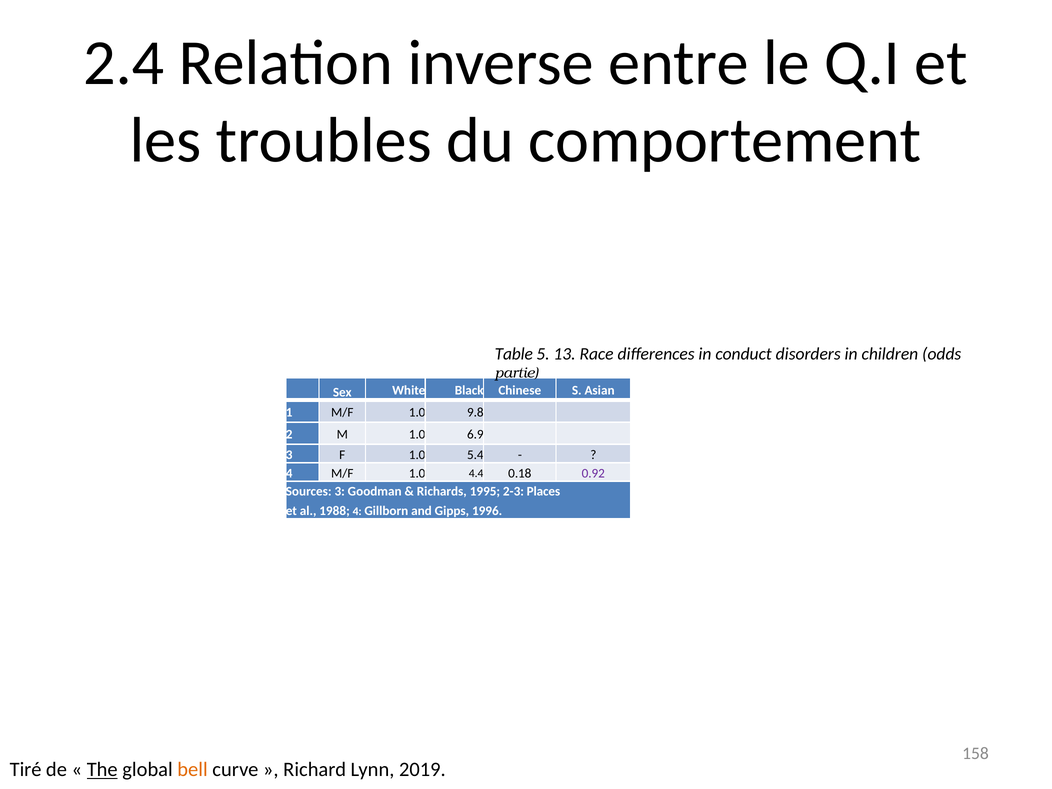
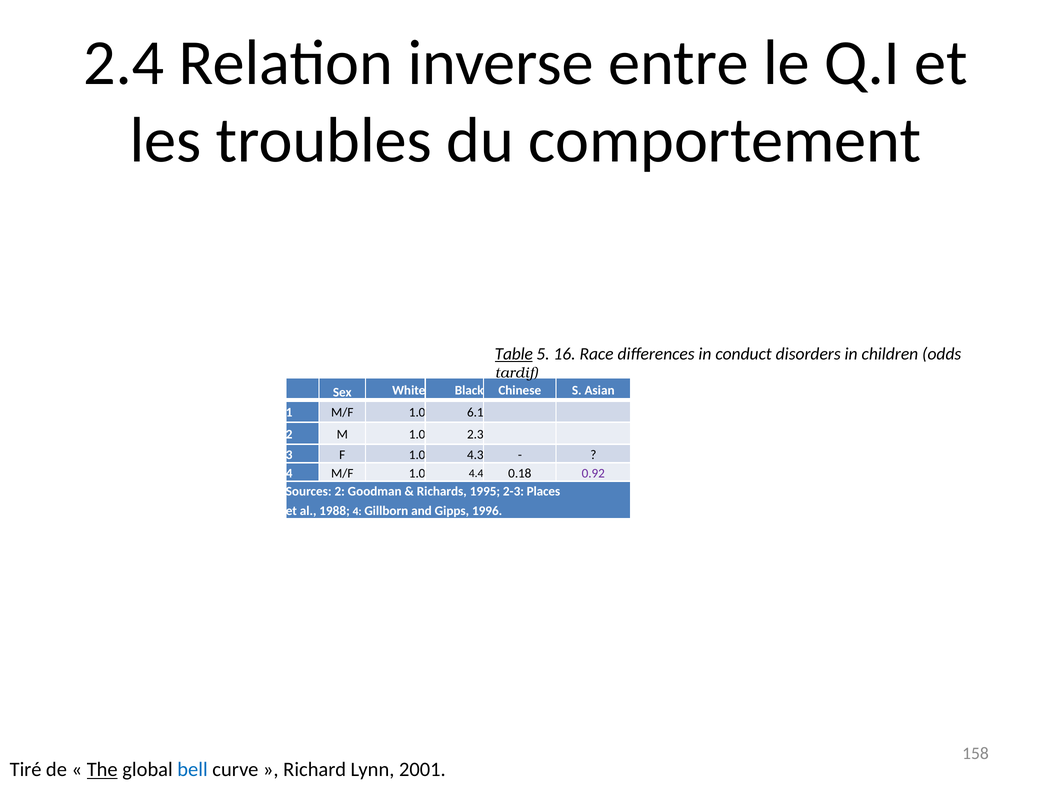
Table underline: none -> present
13: 13 -> 16
partie: partie -> tardif
9.8: 9.8 -> 6.1
6.9: 6.9 -> 2.3
5.4: 5.4 -> 4.3
Sources 3: 3 -> 2
bell colour: orange -> blue
2019: 2019 -> 2001
